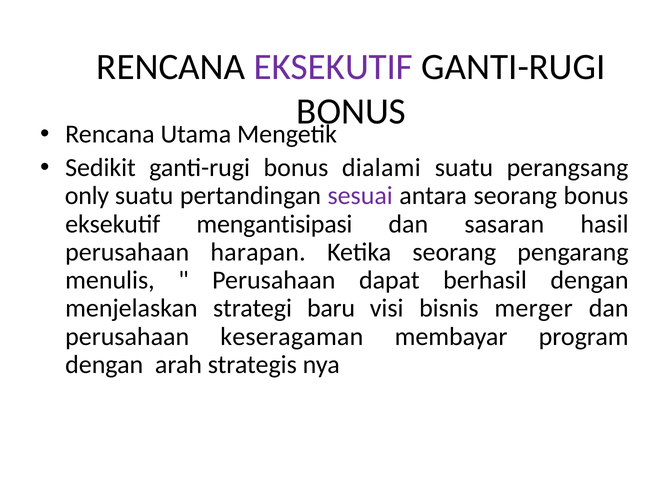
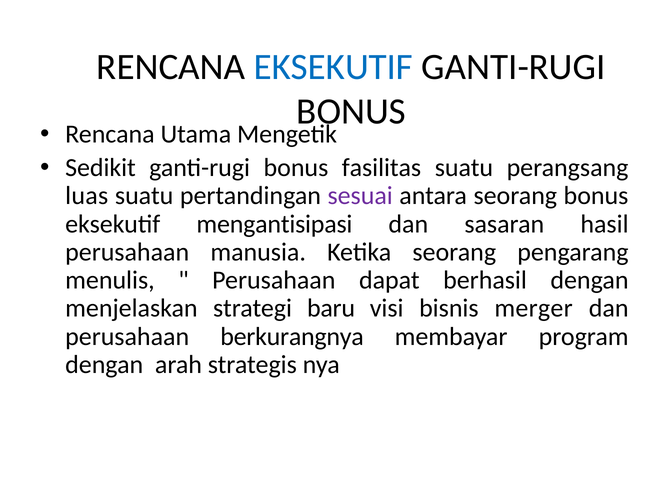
EKSEKUTIF at (333, 67) colour: purple -> blue
dialami: dialami -> fasilitas
only: only -> luas
harapan: harapan -> manusia
keseragaman: keseragaman -> berkurangnya
